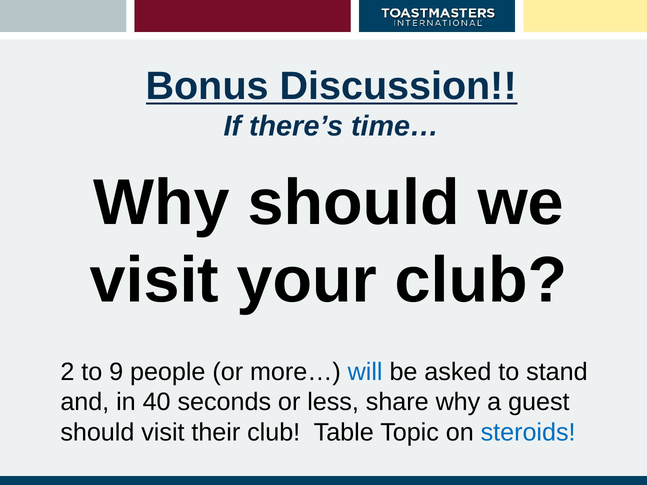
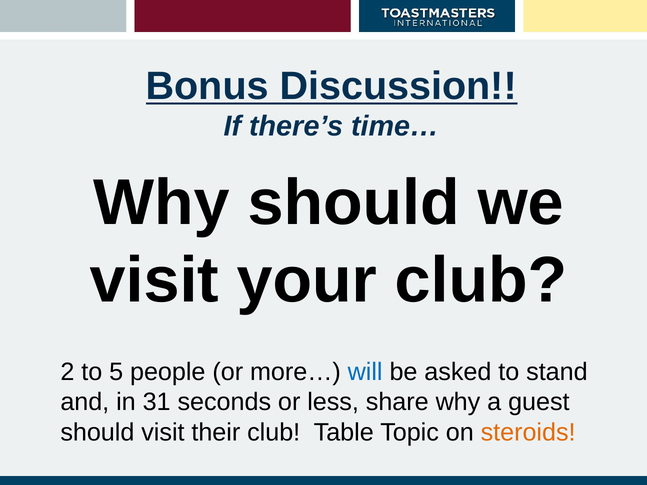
9: 9 -> 5
40: 40 -> 31
steroids colour: blue -> orange
